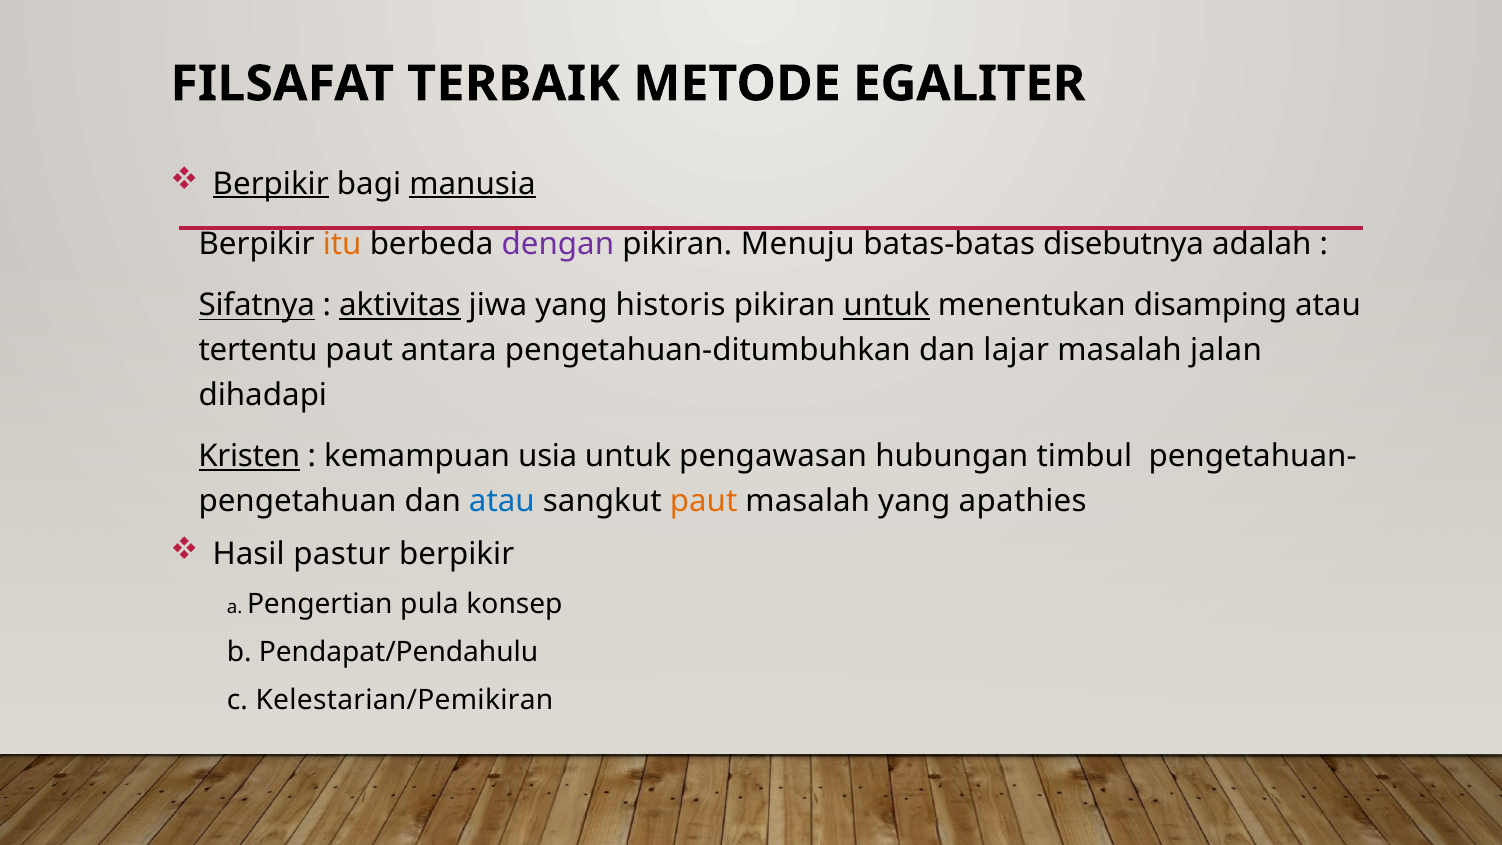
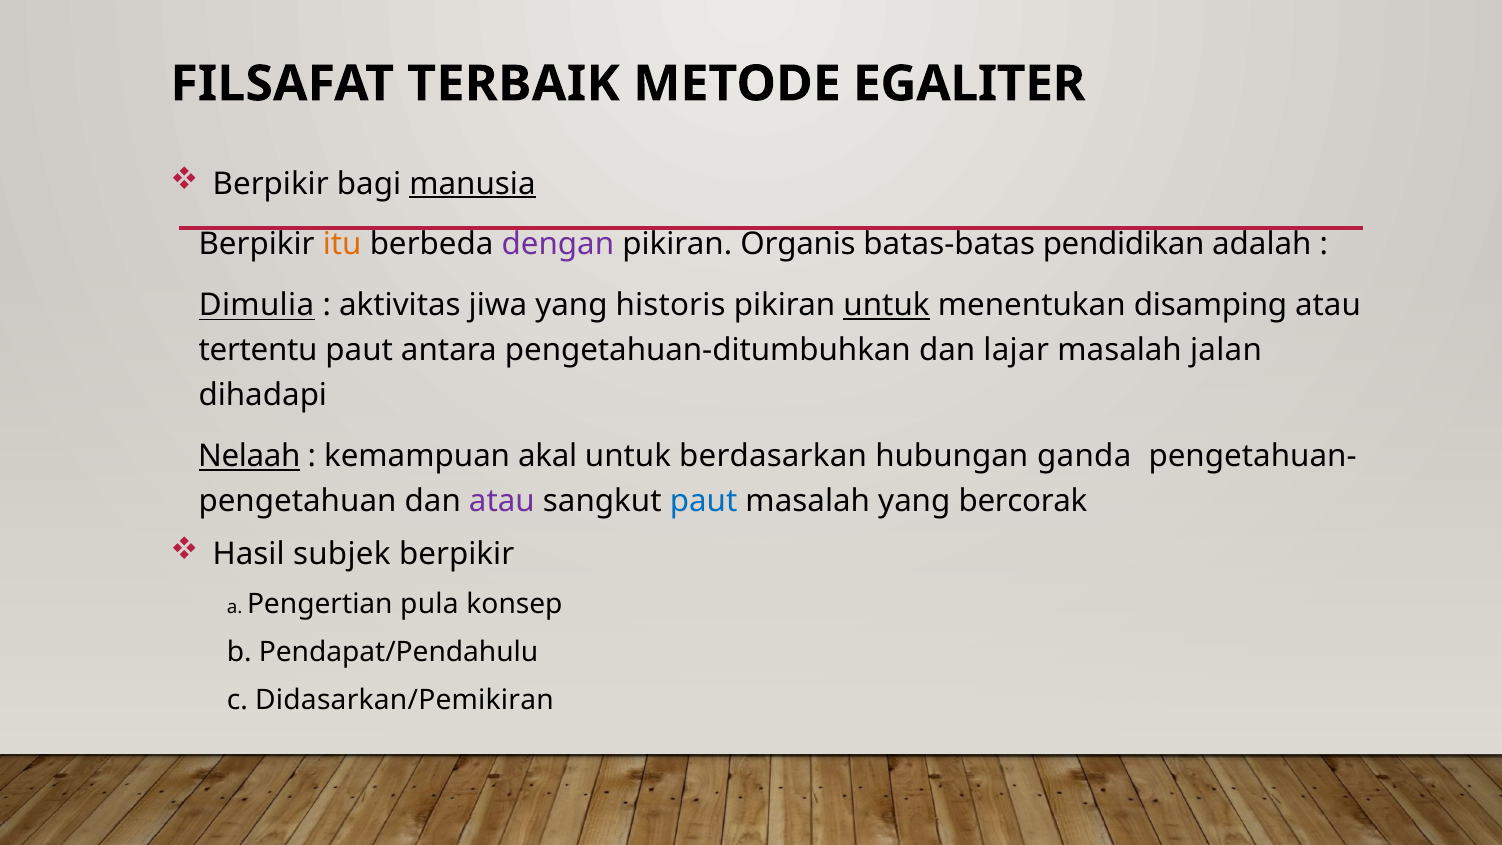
Berpikir at (271, 184) underline: present -> none
Menuju: Menuju -> Organis
disebutnya: disebutnya -> pendidikan
Sifatnya: Sifatnya -> Dimulia
aktivitas underline: present -> none
Kristen: Kristen -> Nelaah
usia: usia -> akal
pengawasan: pengawasan -> berdasarkan
timbul: timbul -> ganda
atau at (502, 501) colour: blue -> purple
paut at (704, 501) colour: orange -> blue
apathies: apathies -> bercorak
pastur: pastur -> subjek
Kelestarian/Pemikiran: Kelestarian/Pemikiran -> Didasarkan/Pemikiran
